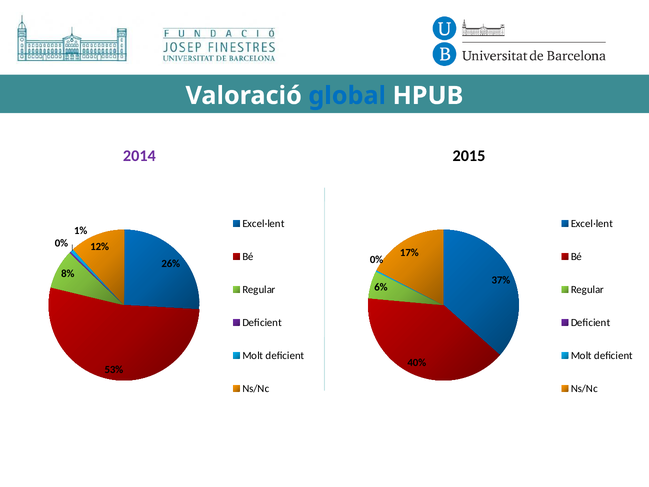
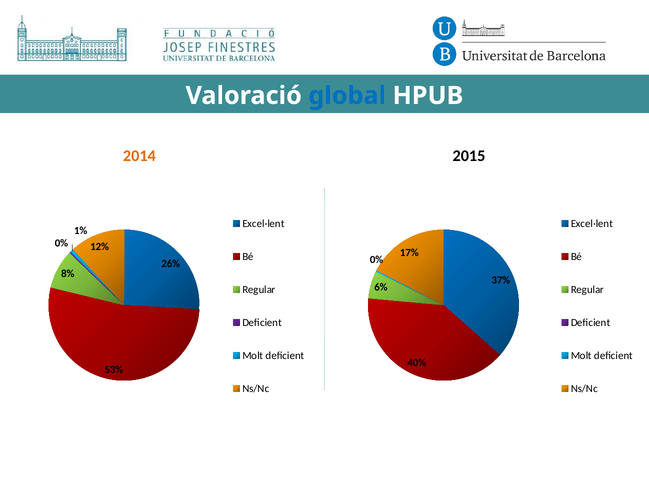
2014 colour: purple -> orange
